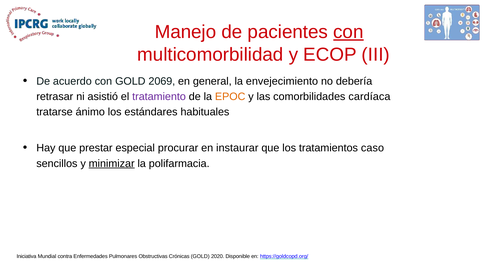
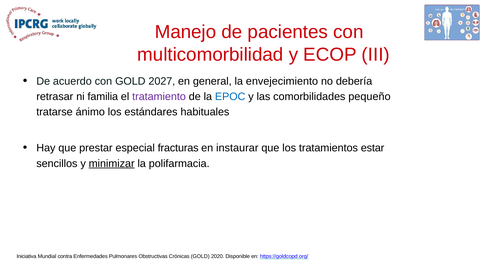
con at (348, 32) underline: present -> none
2069: 2069 -> 2027
asistió: asistió -> familia
EPOC colour: orange -> blue
cardíaca: cardíaca -> pequeño
procurar: procurar -> fracturas
caso: caso -> estar
